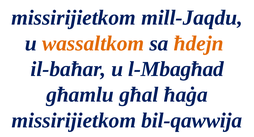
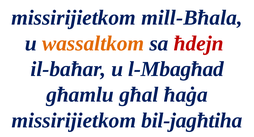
mill-Jaqdu: mill-Jaqdu -> mill-Bħala
ħdejn colour: orange -> red
bil-qawwija: bil-qawwija -> bil-jagħtiha
